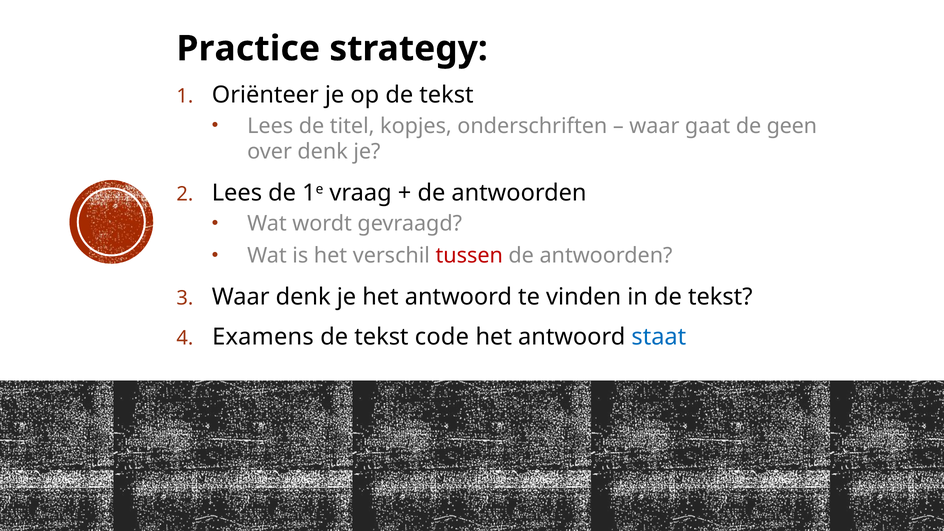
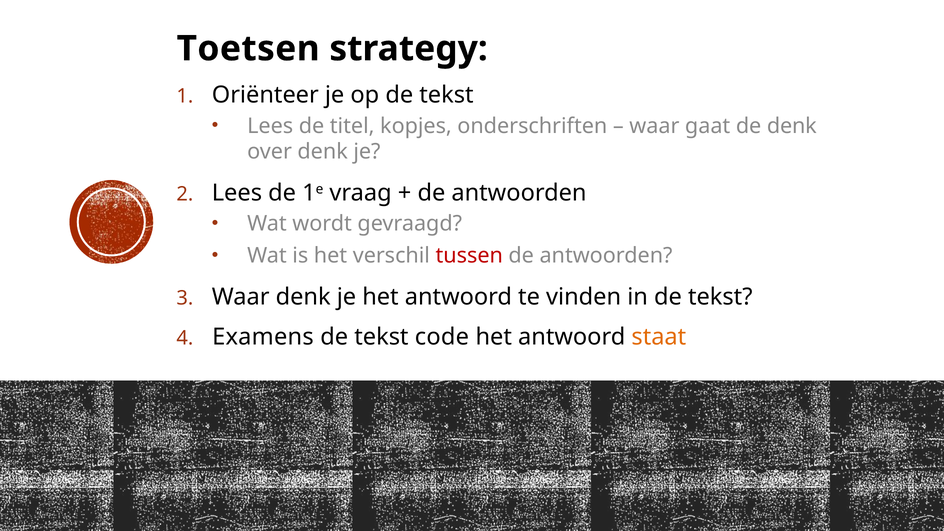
Practice: Practice -> Toetsen
de geen: geen -> denk
staat colour: blue -> orange
